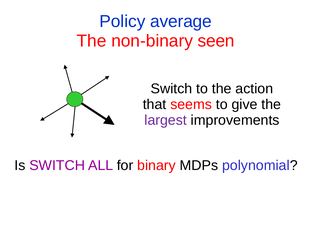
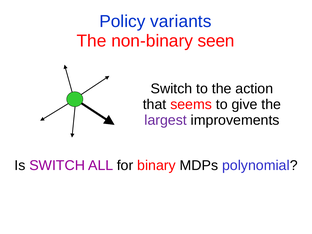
average: average -> variants
